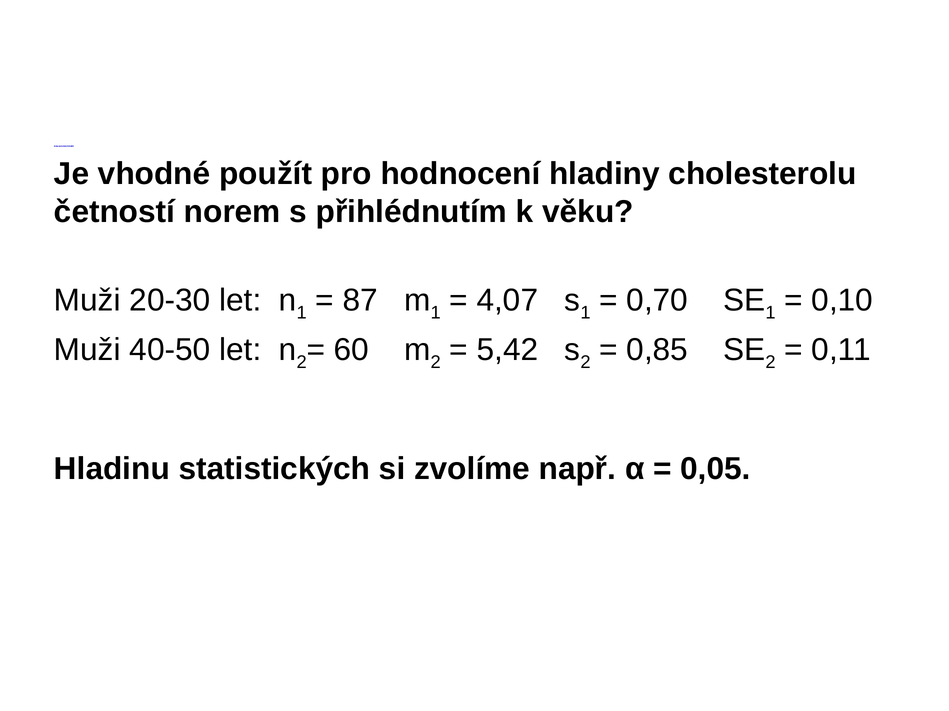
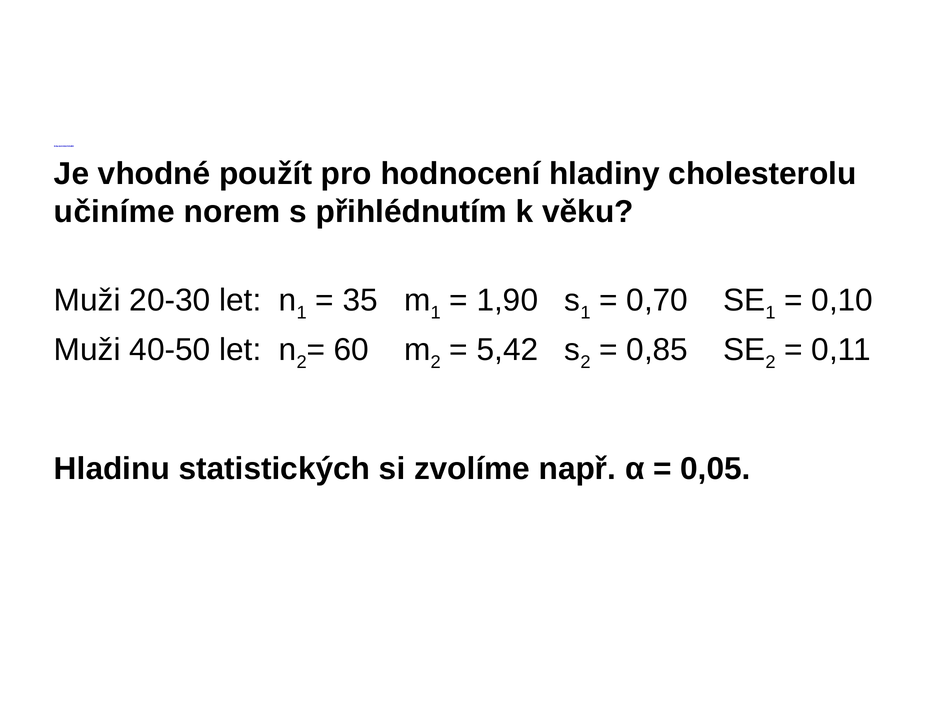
četností: četností -> učiníme
87: 87 -> 35
4,07: 4,07 -> 1,90
